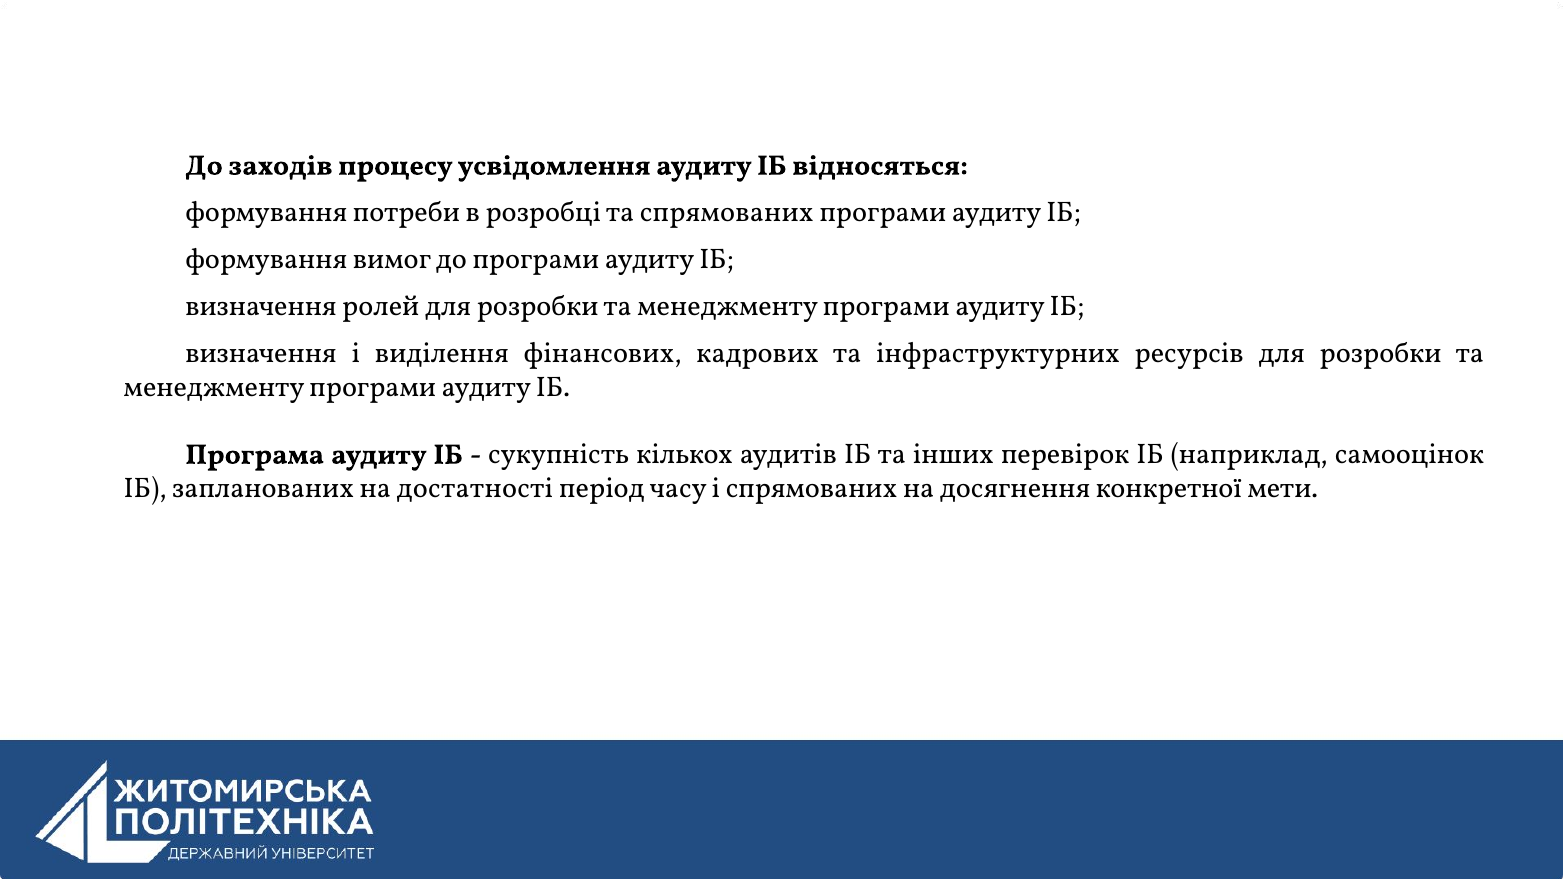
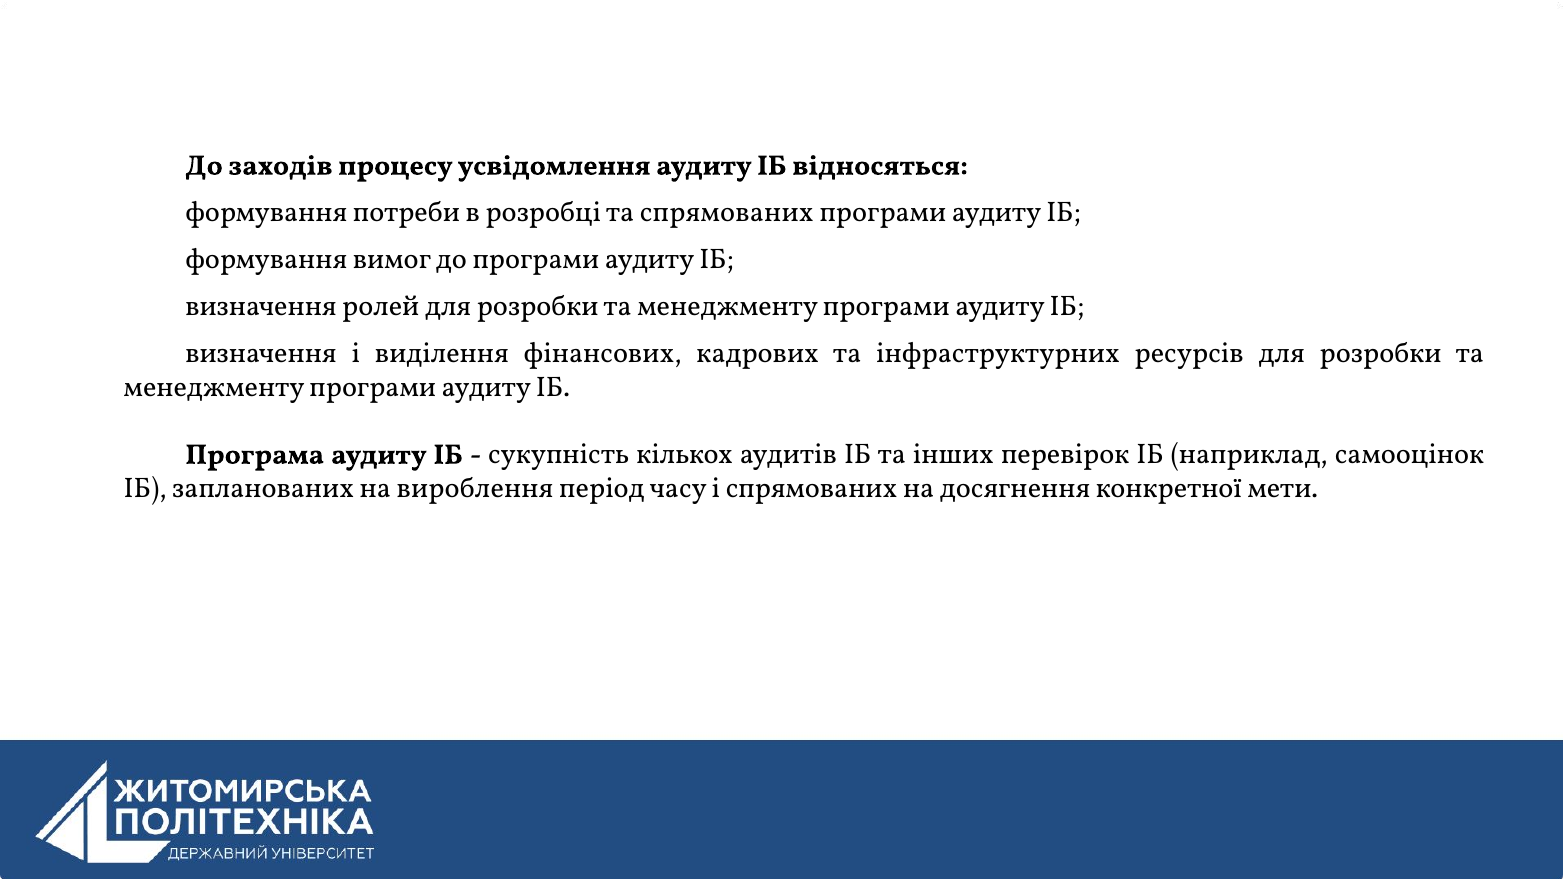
достатності: достатності -> вироблення
